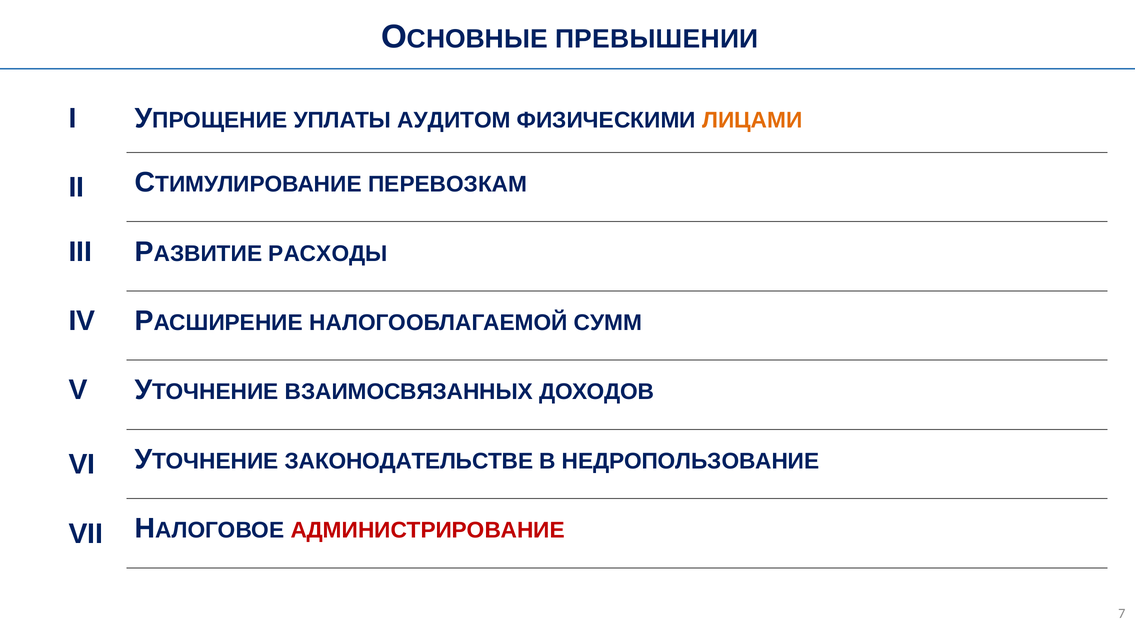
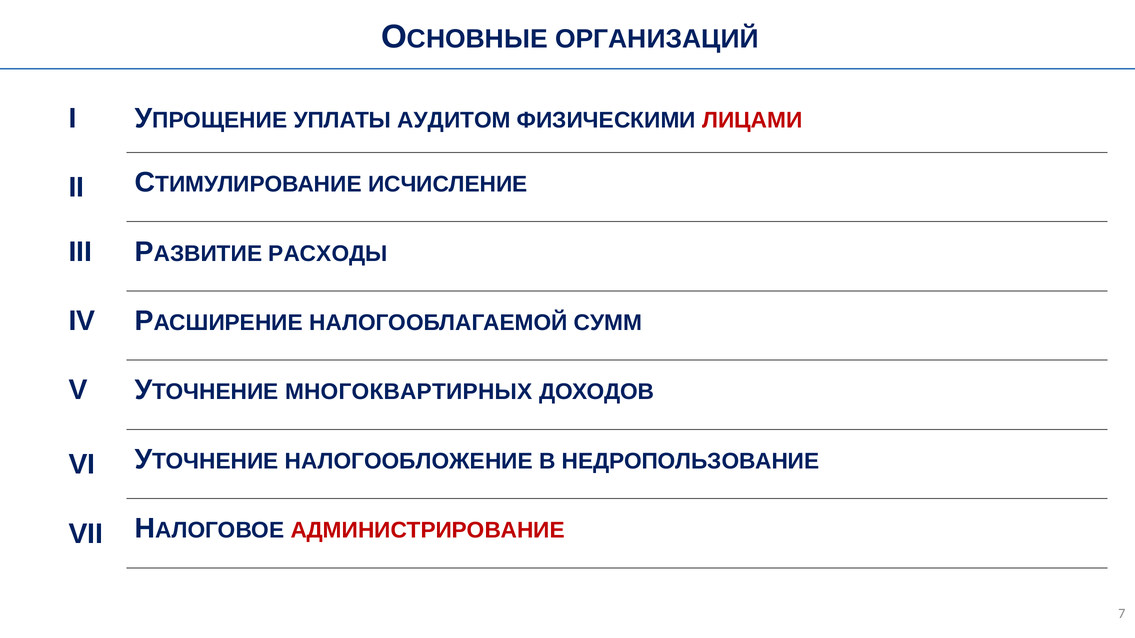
ПРЕВЫШЕНИИ: ПРЕВЫШЕНИИ -> ОРГАНИЗАЦИЙ
ЛИЦАМИ colour: orange -> red
ПЕРЕВОЗКАМ: ПЕРЕВОЗКАМ -> ИСЧИСЛЕНИЕ
ВЗАИМОСВЯЗАННЫХ: ВЗАИМОСВЯЗАННЫХ -> МНОГОКВАРТИРНЫХ
ЗАКОНОДАТЕЛЬСТВЕ: ЗАКОНОДАТЕЛЬСТВЕ -> НАЛОГООБЛОЖЕНИЕ
